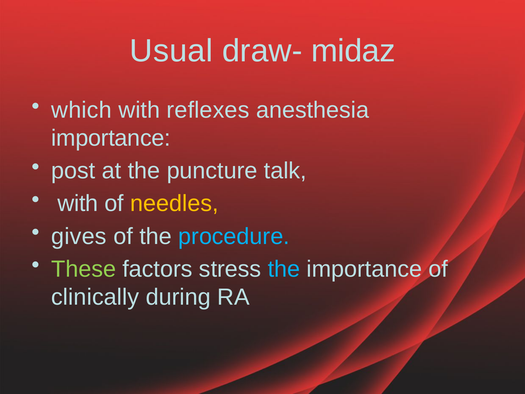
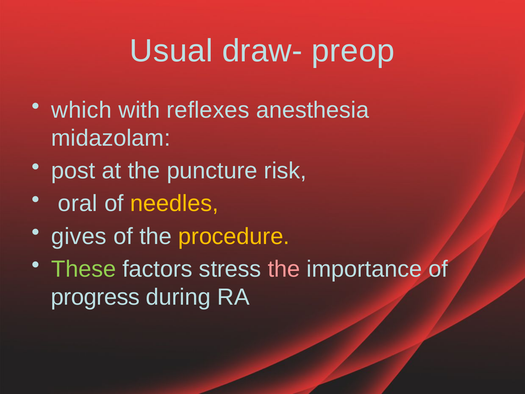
midaz: midaz -> preop
importance at (111, 138): importance -> midazolam
talk: talk -> risk
with at (78, 203): with -> oral
procedure colour: light blue -> yellow
the at (284, 269) colour: light blue -> pink
clinically: clinically -> progress
